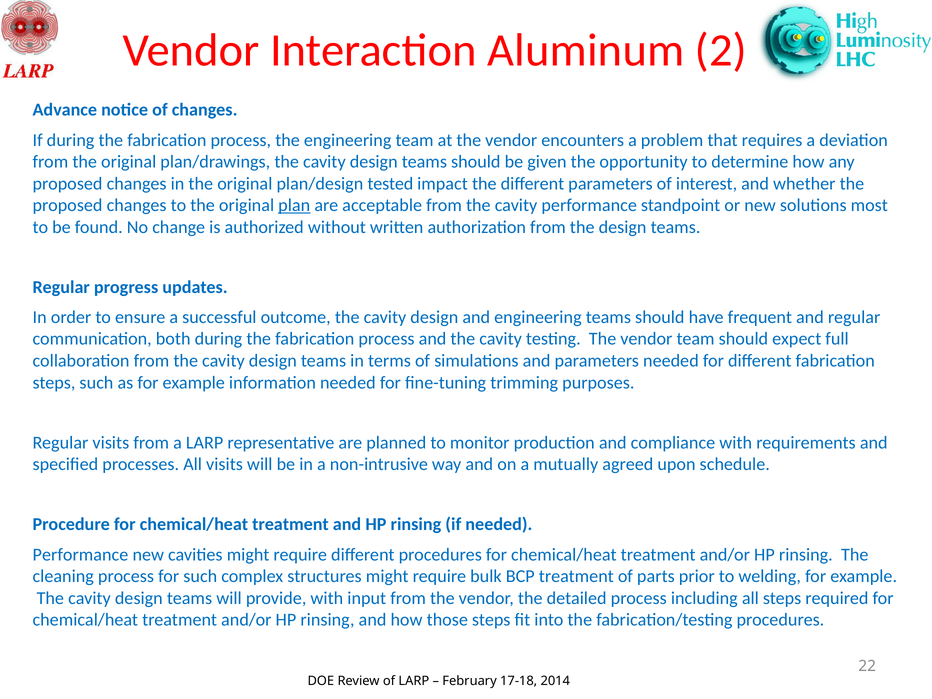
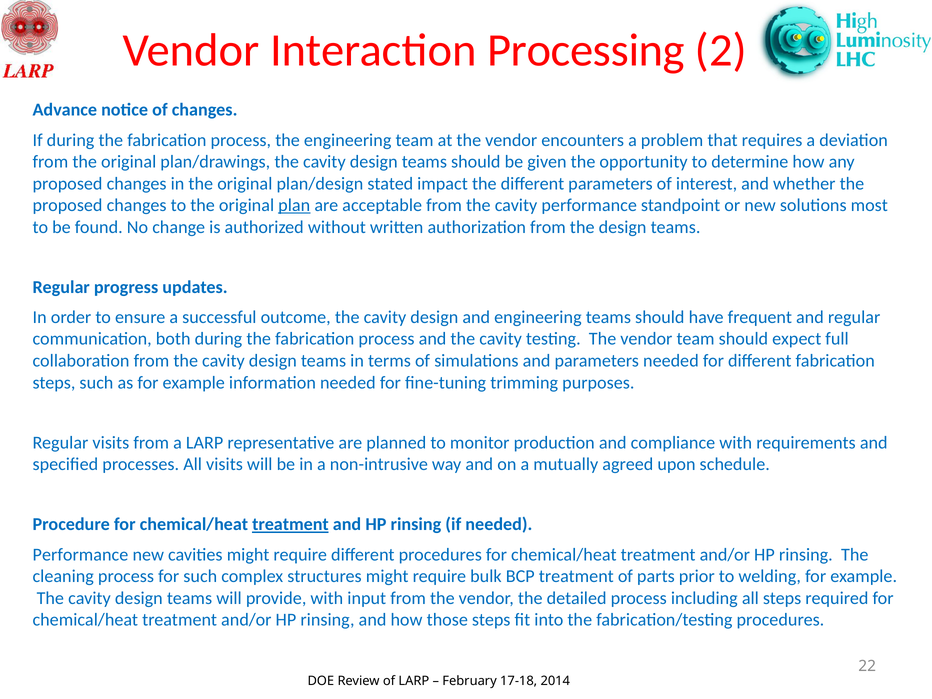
Aluminum: Aluminum -> Processing
tested: tested -> stated
treatment at (290, 524) underline: none -> present
